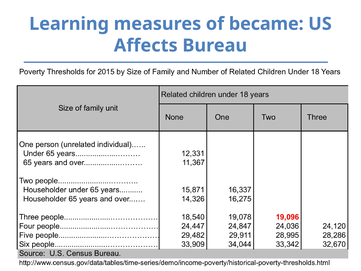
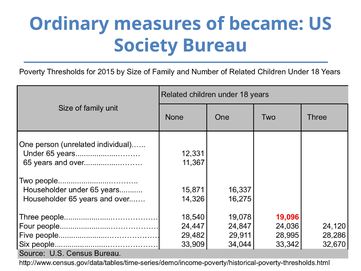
Learning: Learning -> Ordinary
Affects: Affects -> Society
